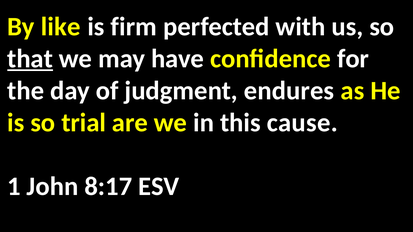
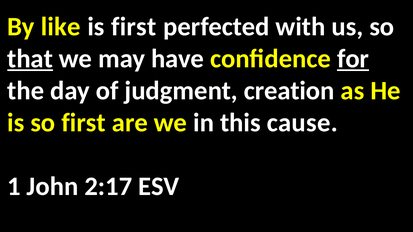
is firm: firm -> first
for underline: none -> present
endures: endures -> creation
so trial: trial -> first
8:17: 8:17 -> 2:17
